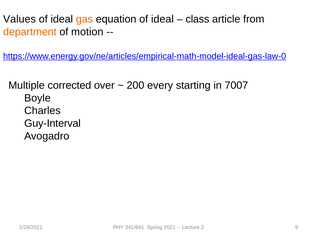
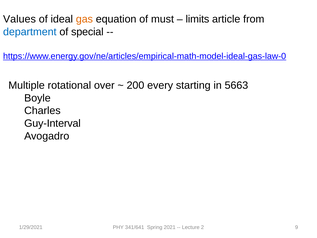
equation of ideal: ideal -> must
class: class -> limits
department colour: orange -> blue
motion: motion -> special
corrected: corrected -> rotational
7007: 7007 -> 5663
